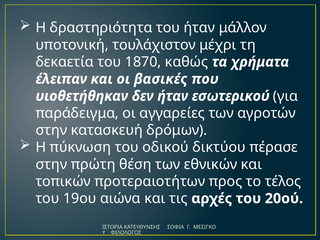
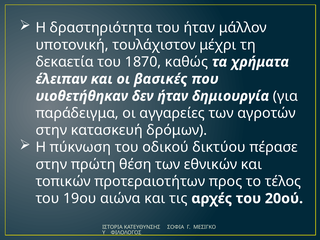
εσωτερικού: εσωτερικού -> δημιουργία
